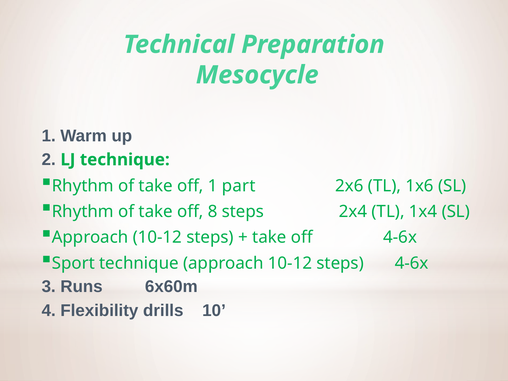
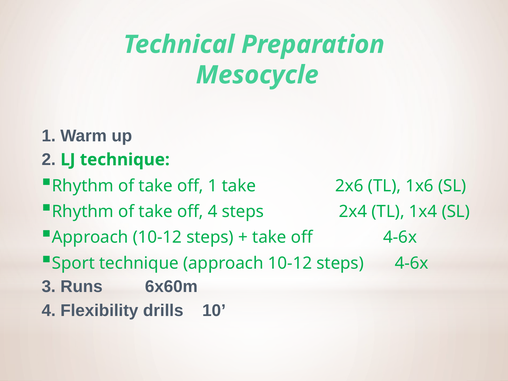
1 part: part -> take
off 8: 8 -> 4
